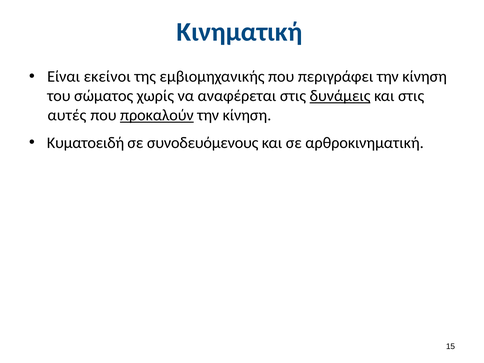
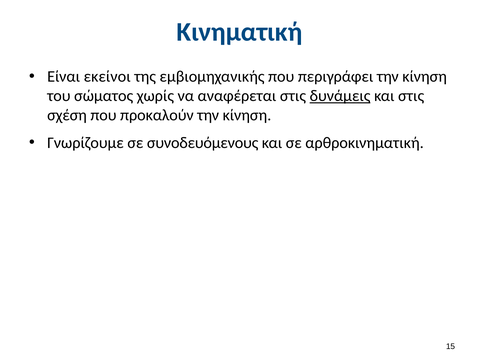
αυτές: αυτές -> σχέση
προκαλούν underline: present -> none
Κυματοειδή: Κυματοειδή -> Γνωρίζουμε
